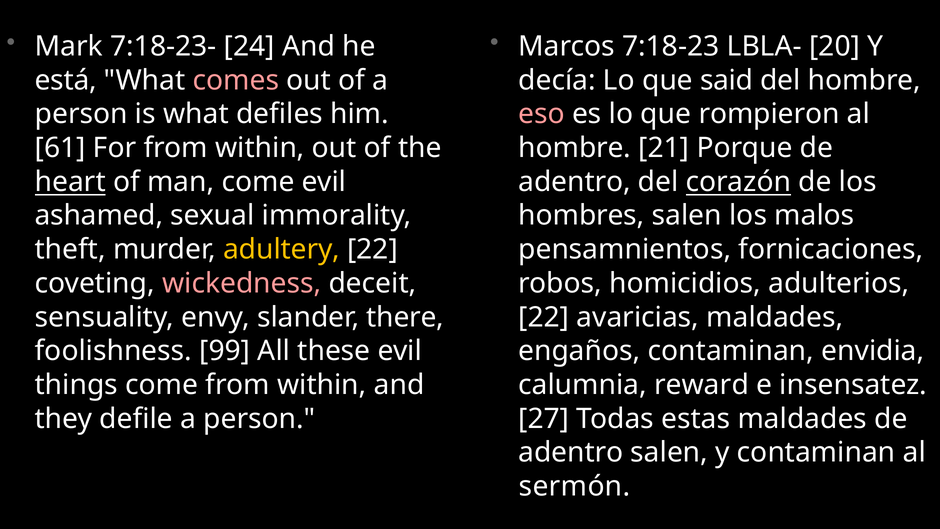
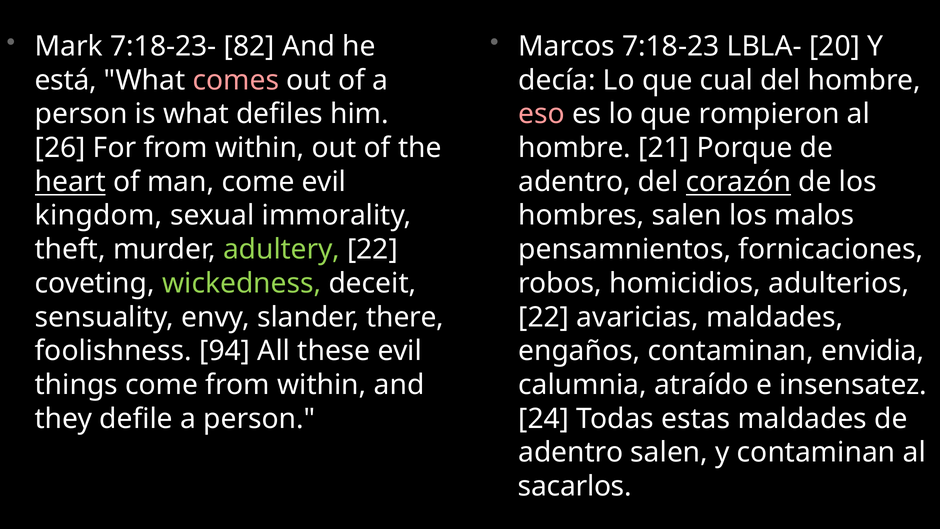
24: 24 -> 82
said: said -> cual
61: 61 -> 26
ashamed: ashamed -> kingdom
adultery colour: yellow -> light green
wickedness colour: pink -> light green
99: 99 -> 94
reward: reward -> atraído
27: 27 -> 24
sermón: sermón -> sacarlos
